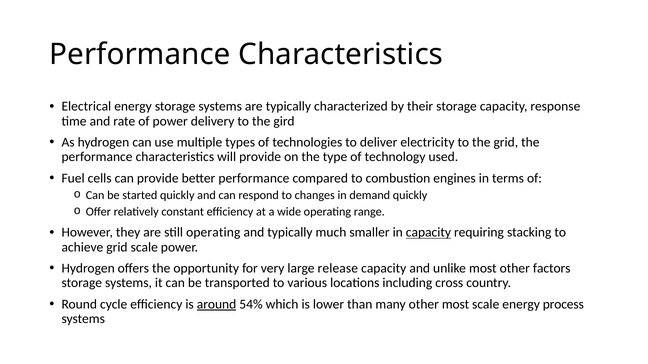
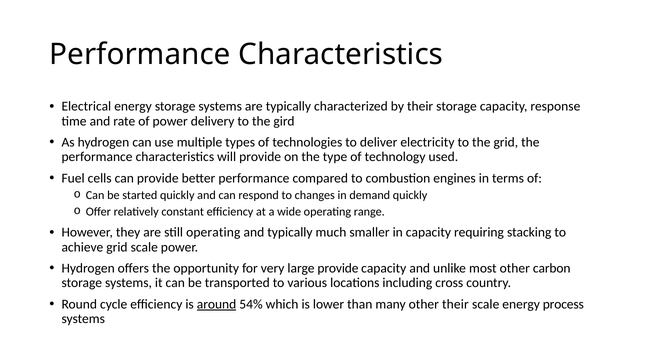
capacity at (428, 233) underline: present -> none
large release: release -> provide
factors: factors -> carbon
other most: most -> their
